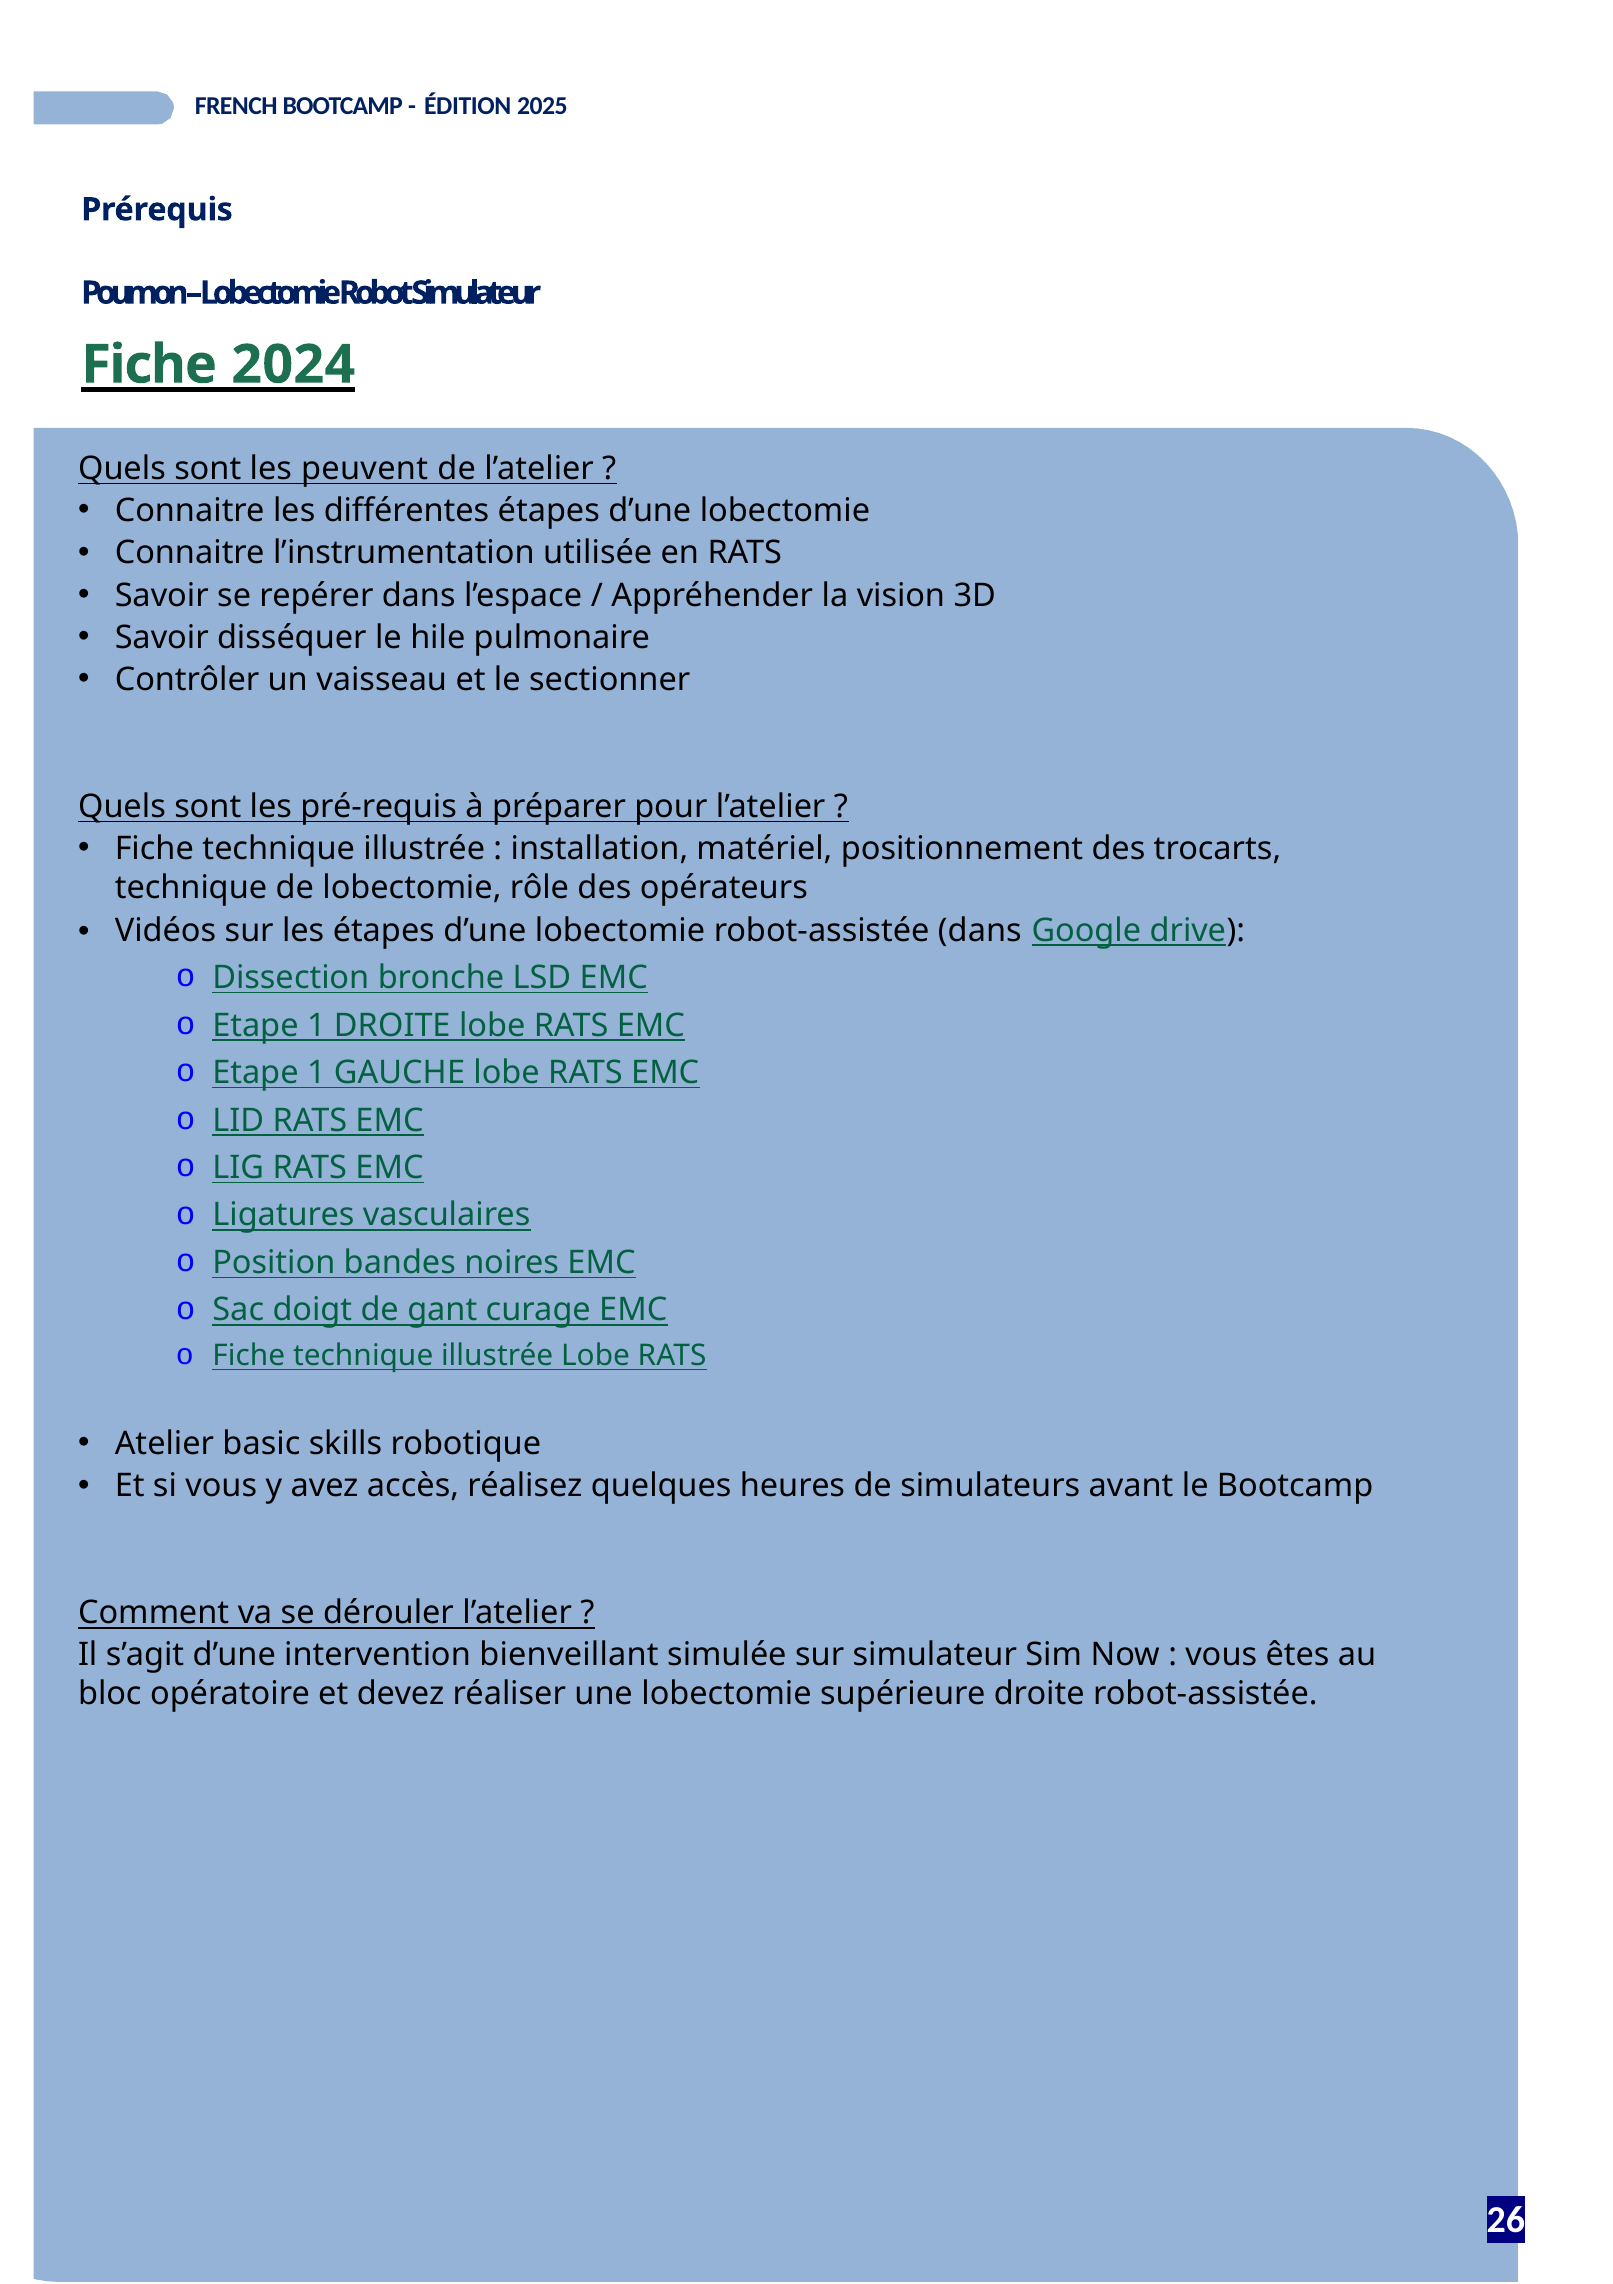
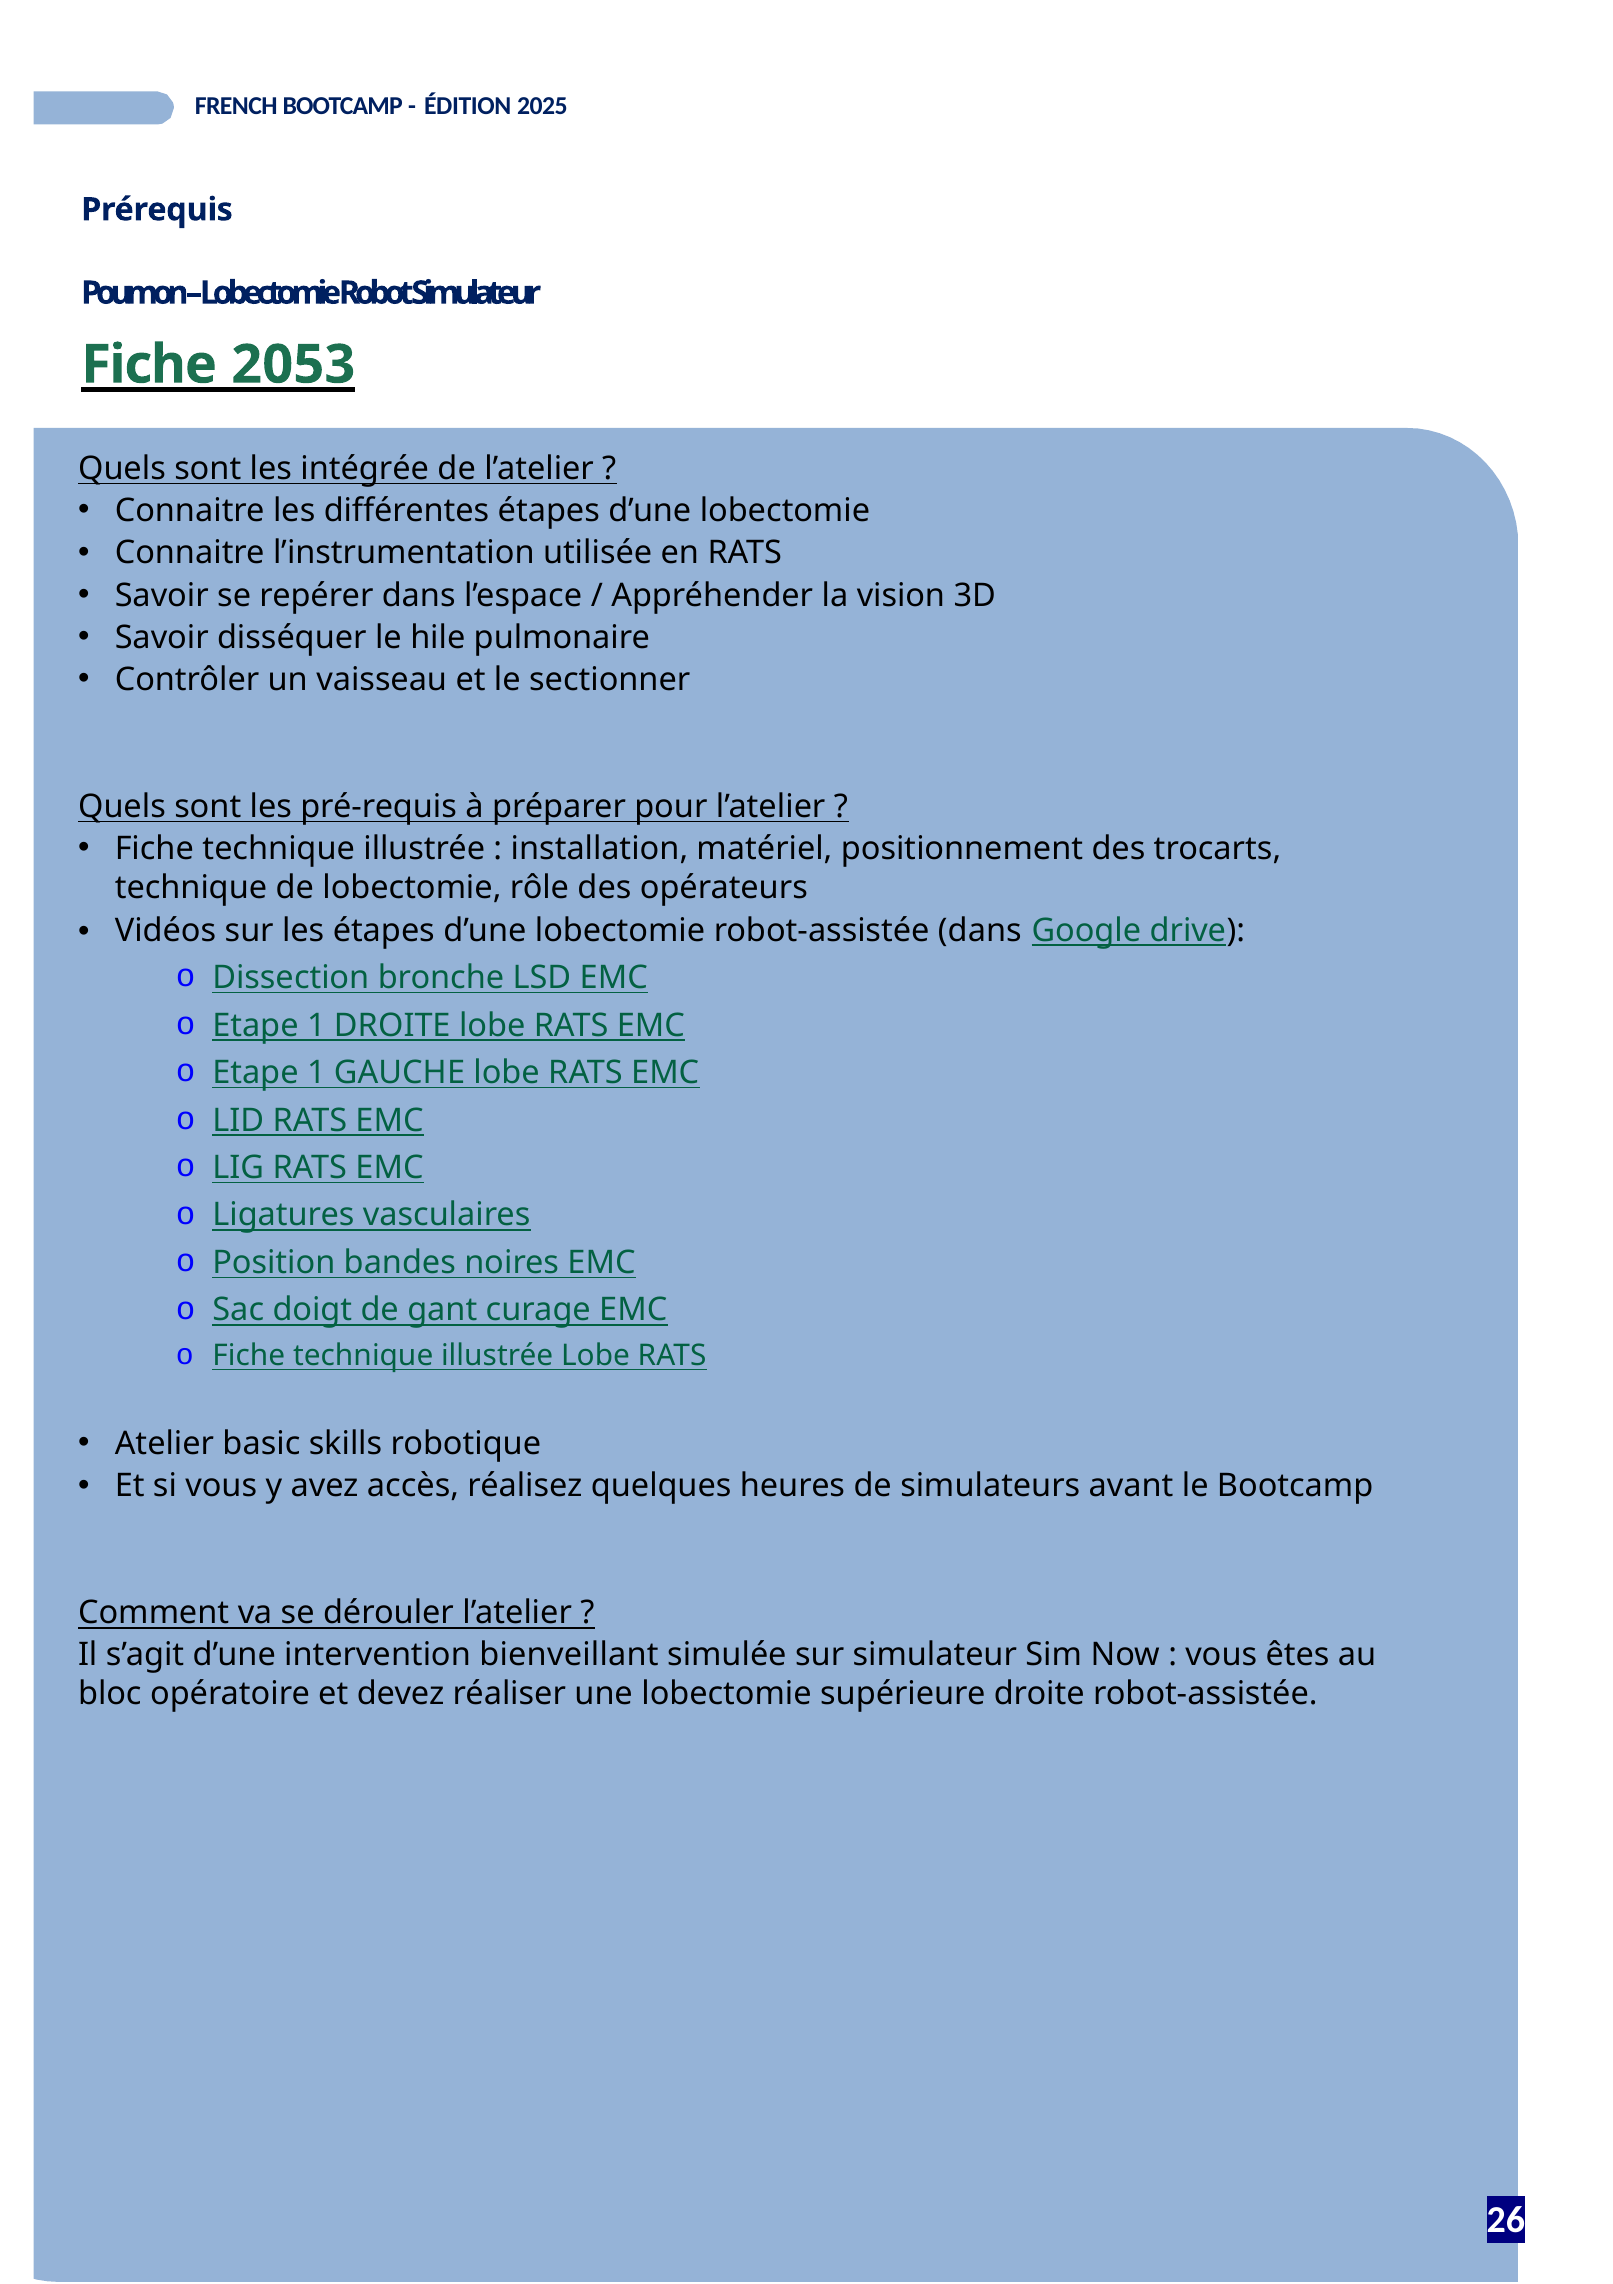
2024: 2024 -> 2053
peuvent: peuvent -> intégrée
